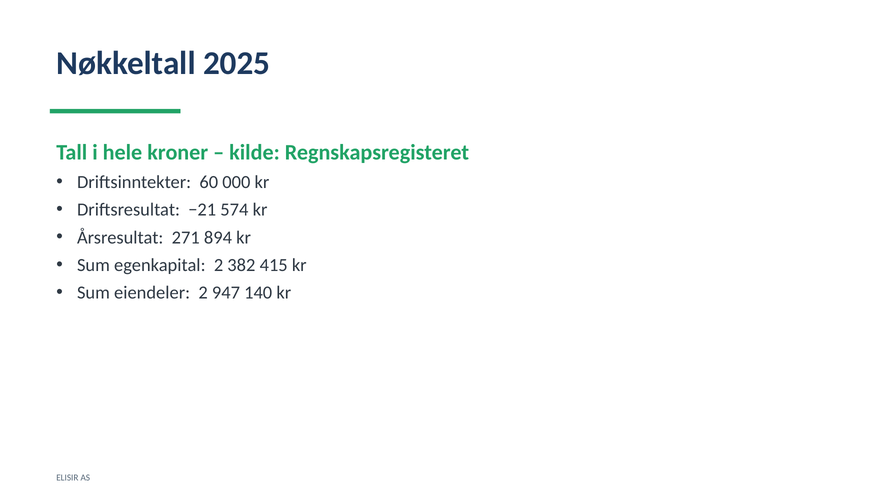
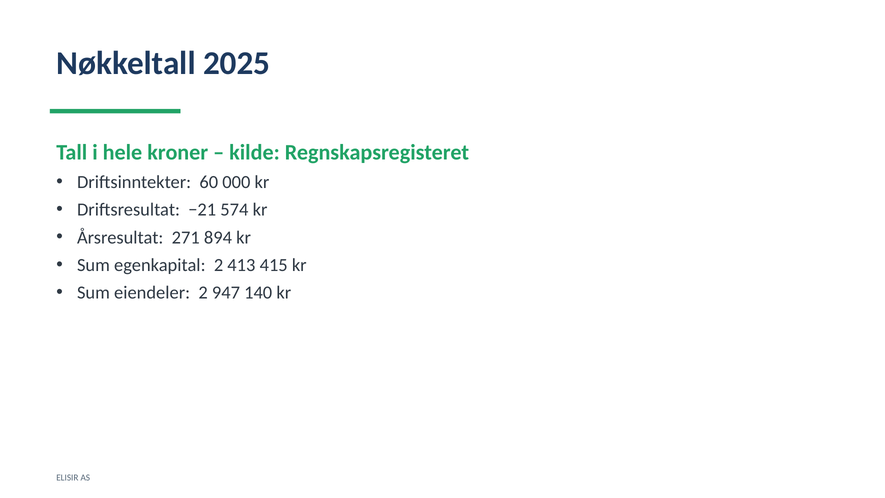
382: 382 -> 413
